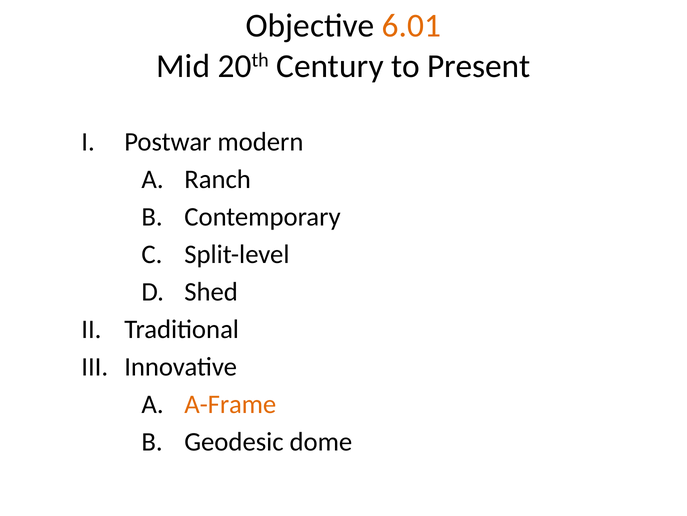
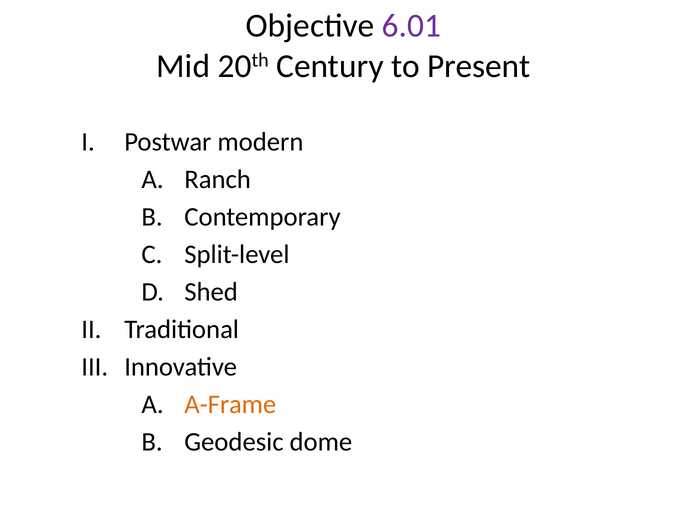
6.01 colour: orange -> purple
